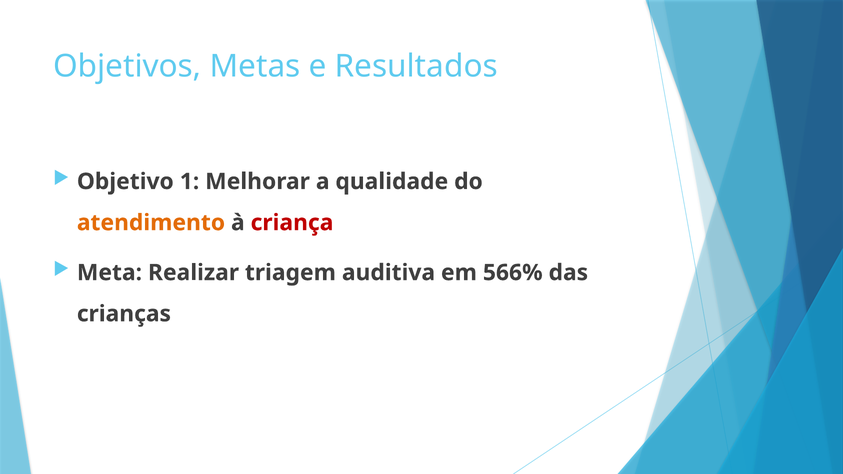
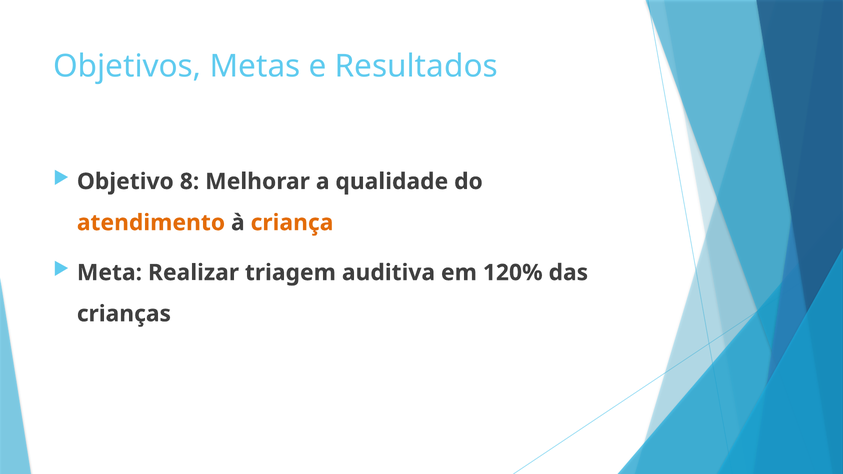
1: 1 -> 8
criança colour: red -> orange
566%: 566% -> 120%
